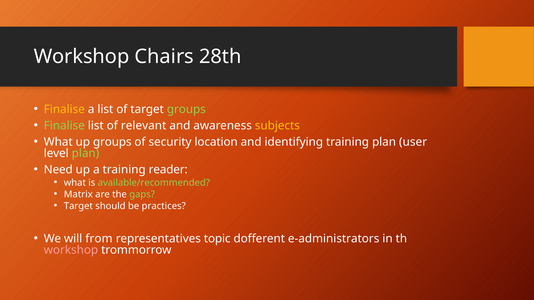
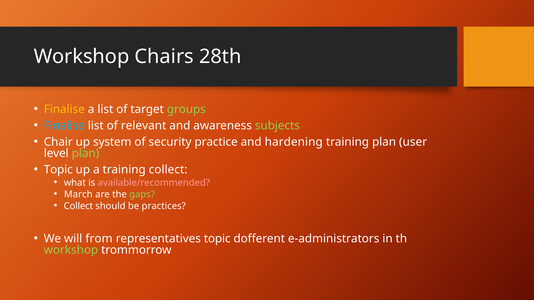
Finalise at (64, 126) colour: light green -> light blue
subjects colour: yellow -> light green
What at (58, 142): What -> Chair
up groups: groups -> system
location: location -> practice
identifying: identifying -> hardening
Need at (58, 170): Need -> Topic
training reader: reader -> collect
available/recommended colour: light green -> pink
Matrix: Matrix -> March
Target at (78, 206): Target -> Collect
workshop at (71, 250) colour: pink -> light green
